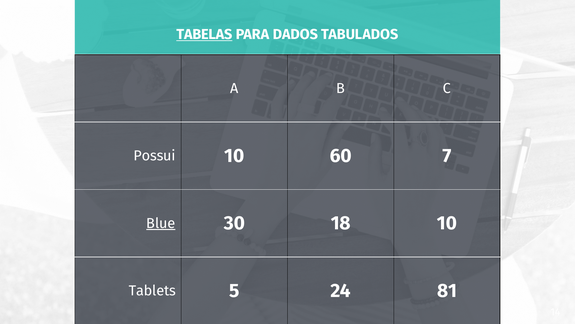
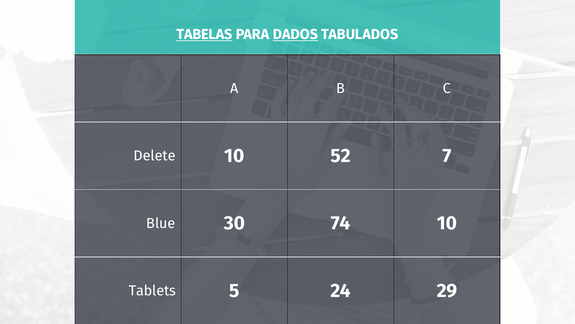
DADOS underline: none -> present
Possui: Possui -> Delete
60: 60 -> 52
Blue underline: present -> none
18: 18 -> 74
81: 81 -> 29
